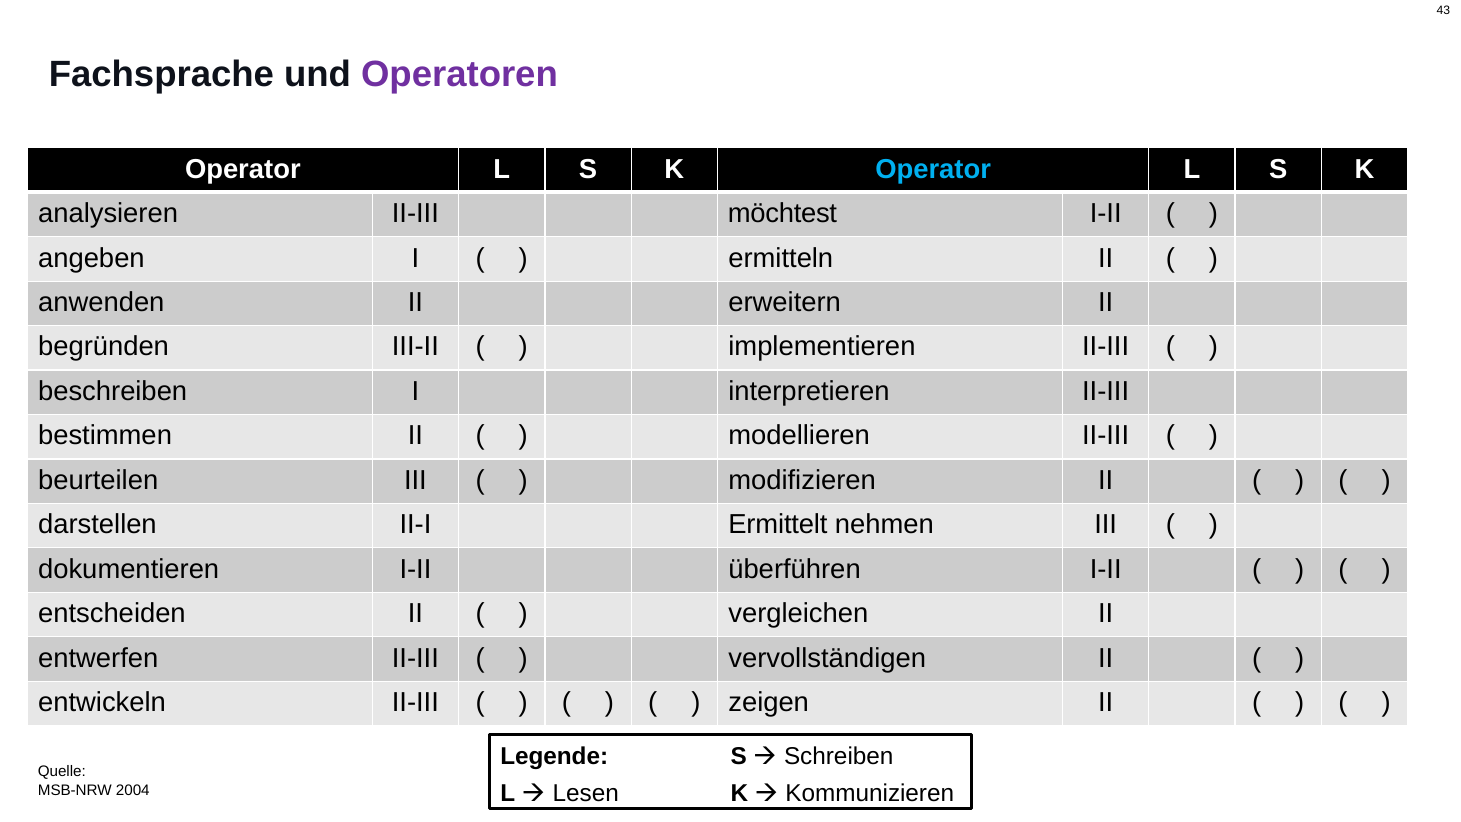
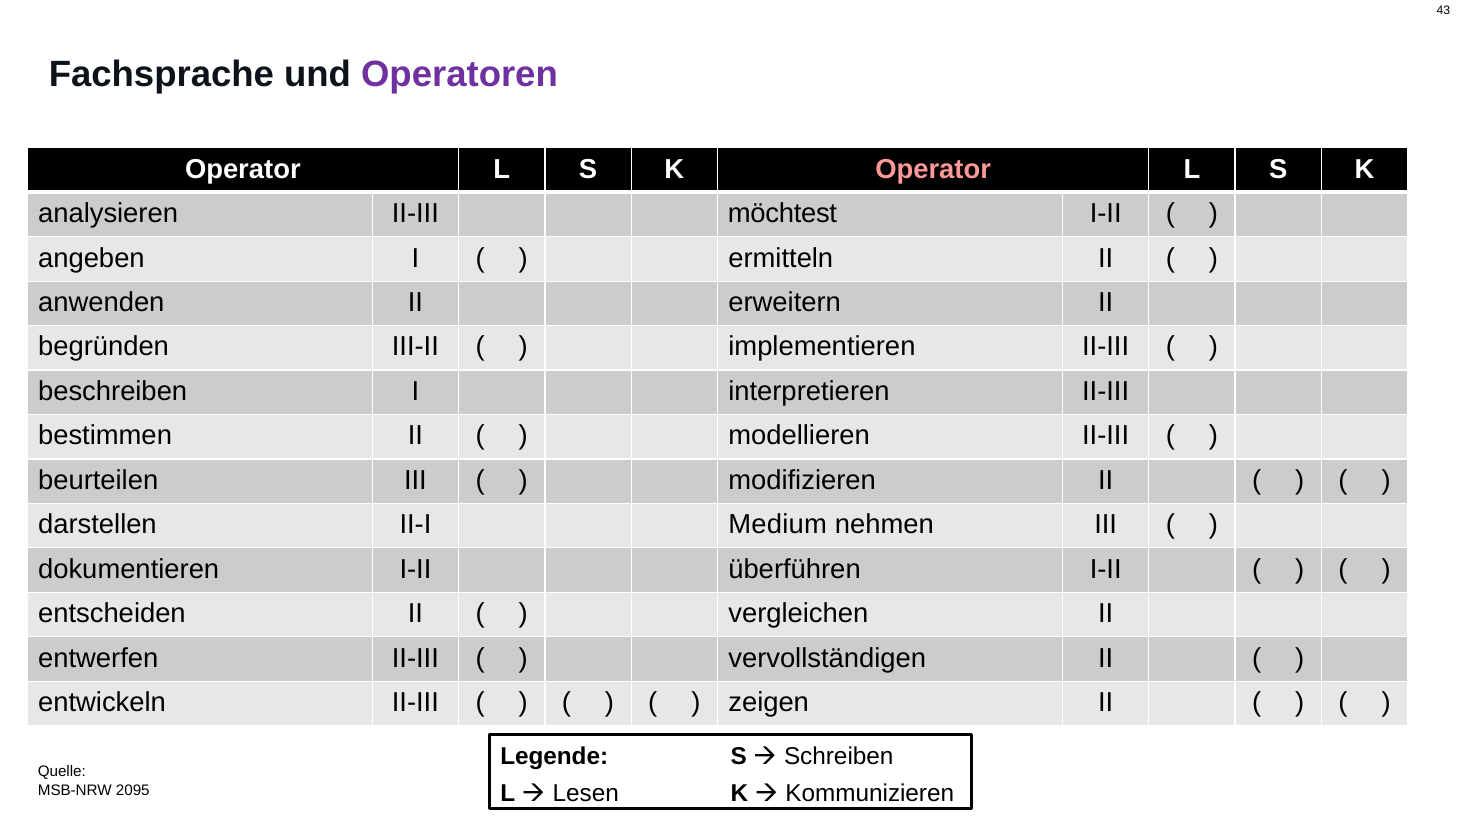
Operator at (933, 169) colour: light blue -> pink
Ermittelt: Ermittelt -> Medium
2004: 2004 -> 2095
